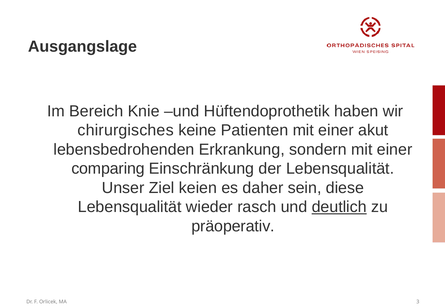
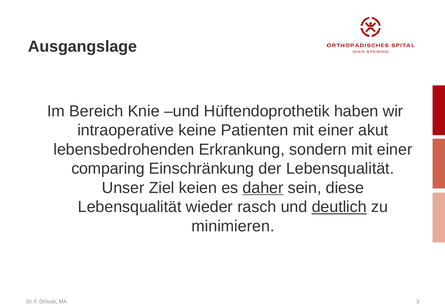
chirurgisches: chirurgisches -> intraoperative
daher underline: none -> present
präoperativ: präoperativ -> minimieren
